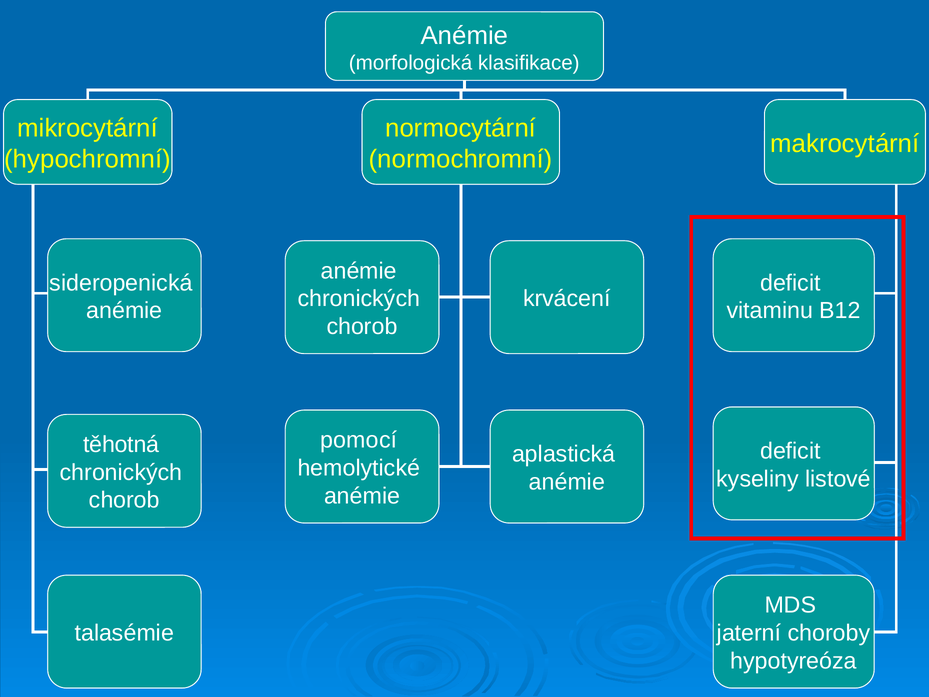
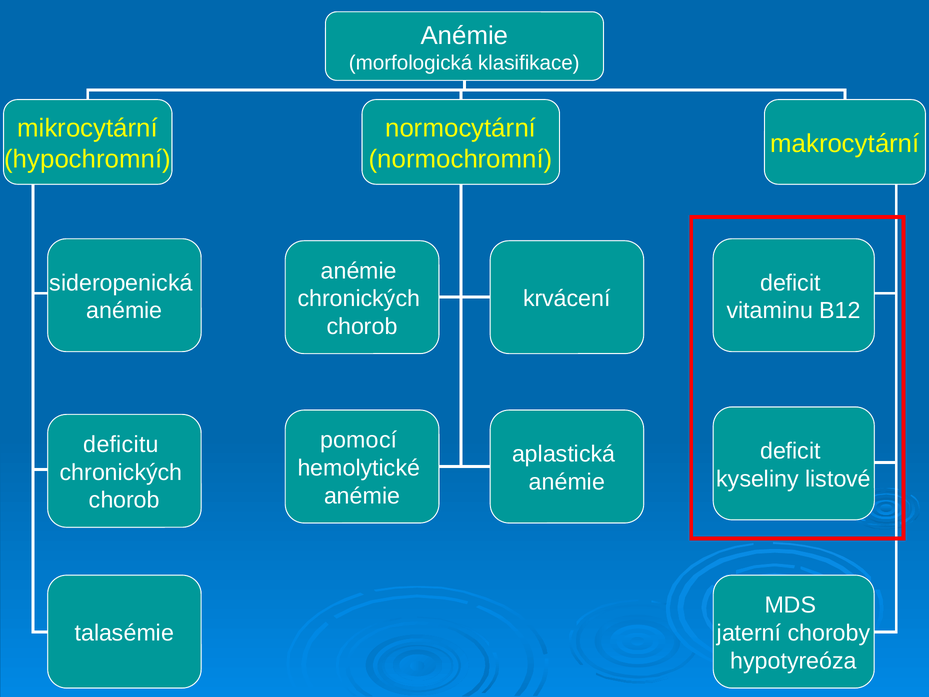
těhotná: těhotná -> deficitu
